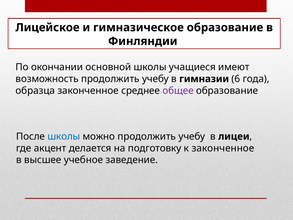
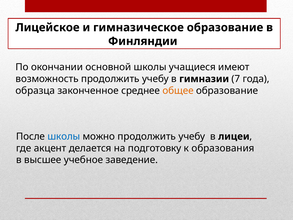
6: 6 -> 7
общее colour: purple -> orange
к законченное: законченное -> образования
